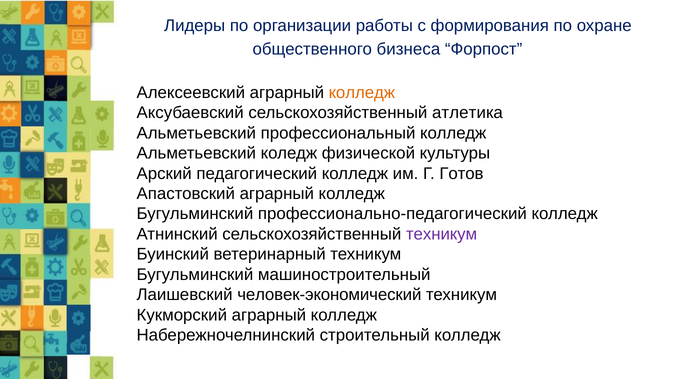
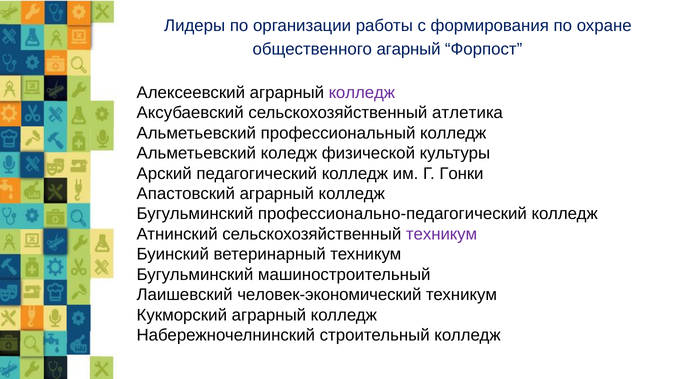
бизнеса: бизнеса -> агарный
колледж at (362, 93) colour: orange -> purple
Готов: Готов -> Гонки
